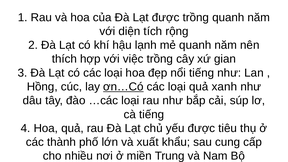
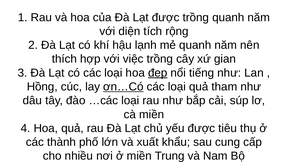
đẹp underline: none -> present
xanh: xanh -> tham
cà tiếng: tiếng -> miền
